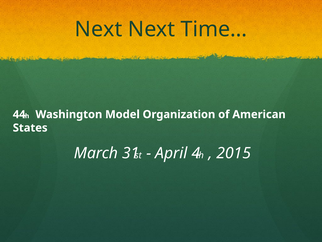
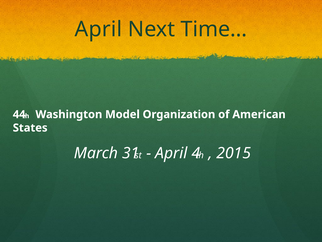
Next at (98, 29): Next -> April
